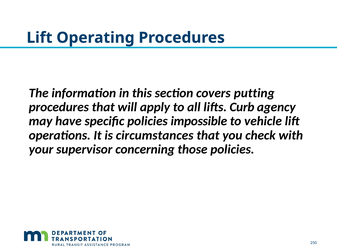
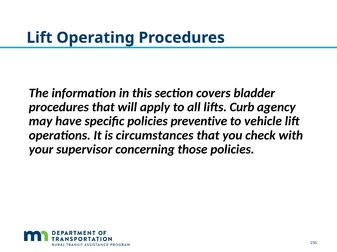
putting: putting -> bladder
impossible: impossible -> preventive
